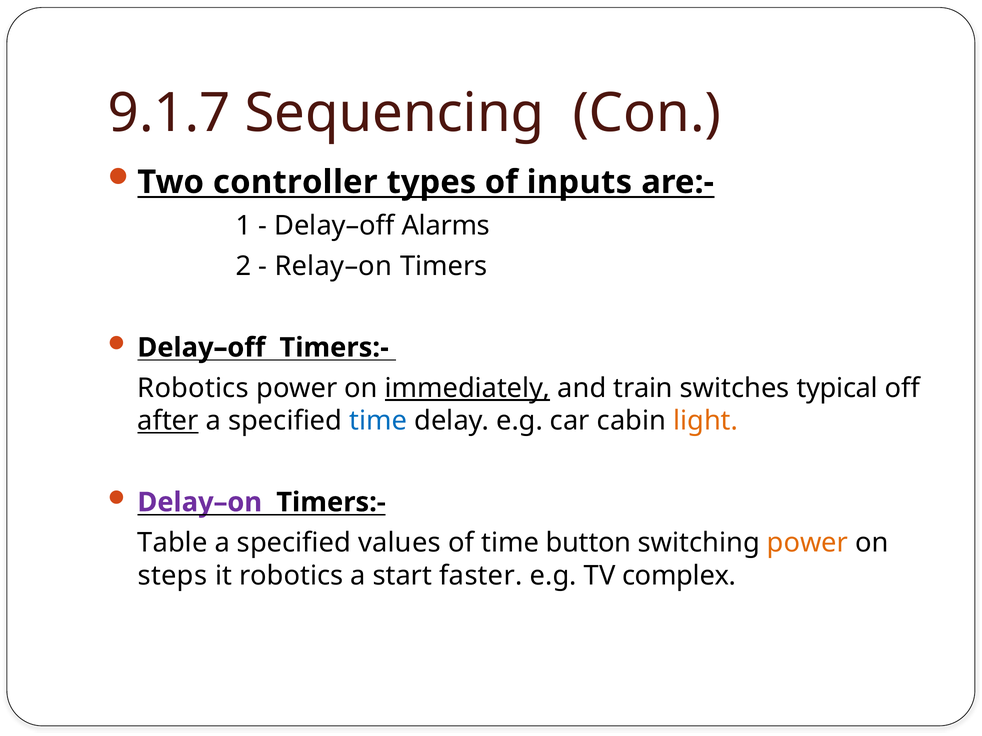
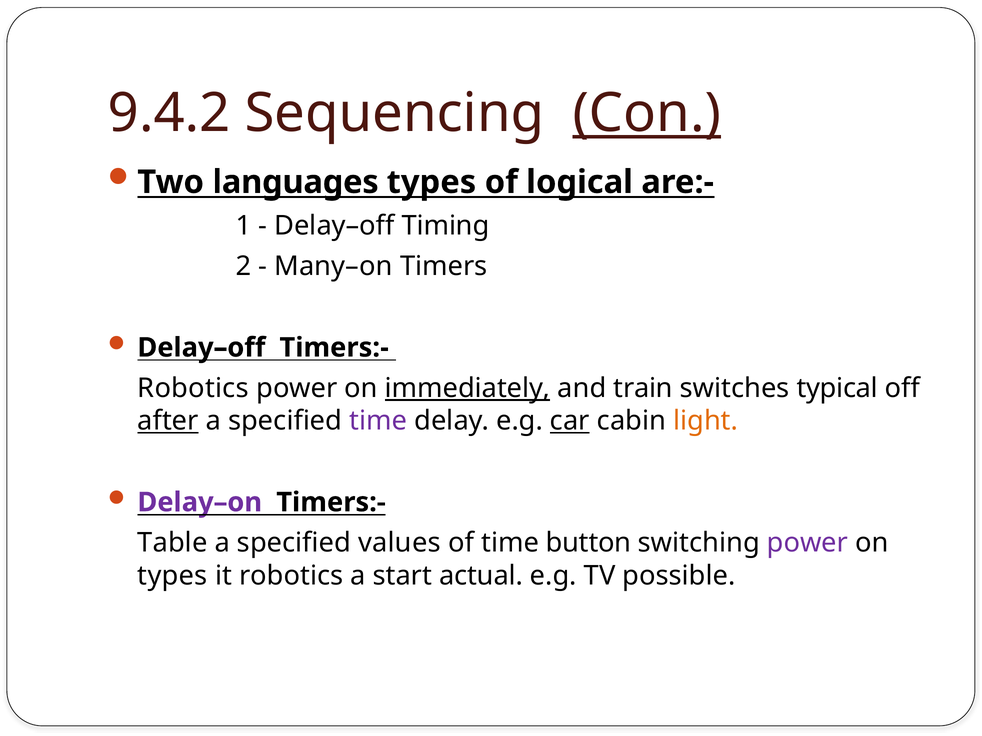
9.1.7: 9.1.7 -> 9.4.2
Con underline: none -> present
controller: controller -> languages
inputs: inputs -> logical
Alarms: Alarms -> Timing
Relay–on: Relay–on -> Many–on
time at (378, 421) colour: blue -> purple
car underline: none -> present
power at (807, 543) colour: orange -> purple
steps at (172, 576): steps -> types
faster: faster -> actual
complex: complex -> possible
